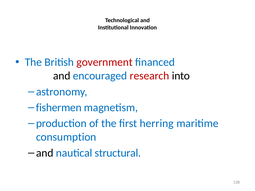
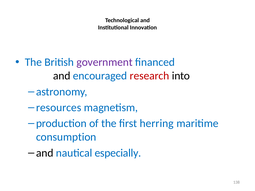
government colour: red -> purple
fishermen: fishermen -> resources
structural: structural -> especially
